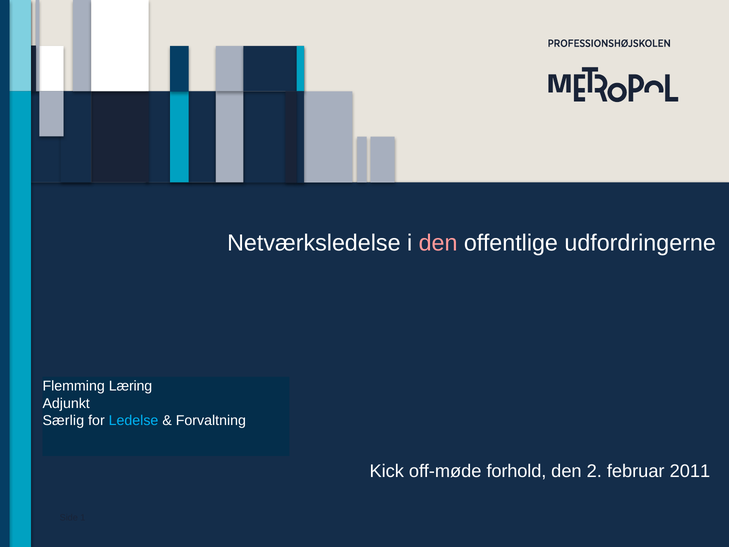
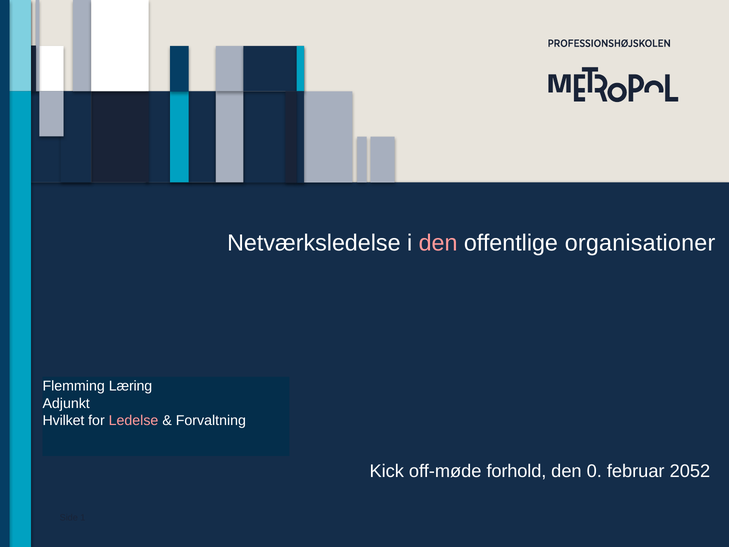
udfordringerne: udfordringerne -> organisationer
Særlig: Særlig -> Hvilket
Ledelse at (134, 420) colour: light blue -> pink
2: 2 -> 0
2011: 2011 -> 2052
